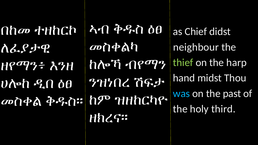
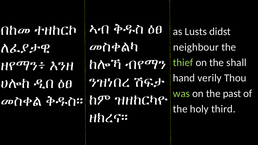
Chief: Chief -> Lusts
harp: harp -> shall
midst: midst -> verily
was colour: light blue -> light green
